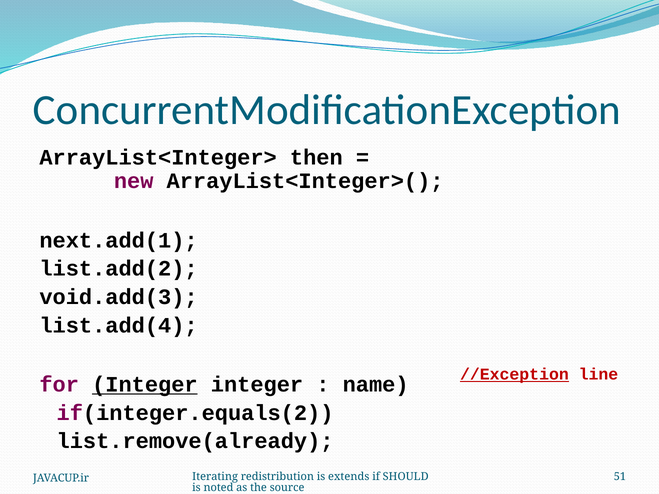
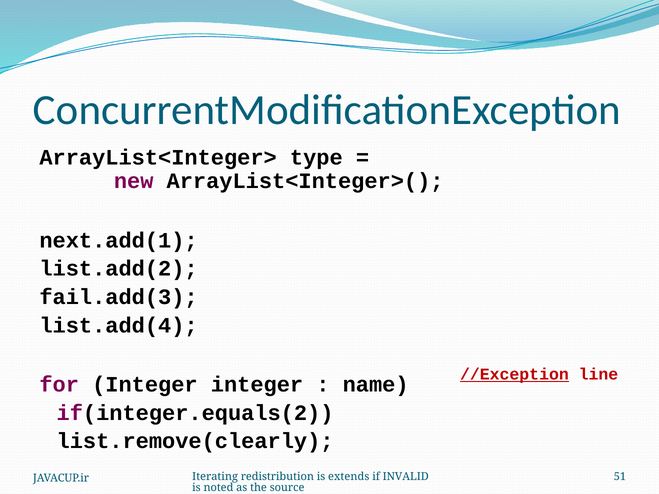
then: then -> type
void.add(3: void.add(3 -> fail.add(3
Integer at (145, 385) underline: present -> none
list.remove(already: list.remove(already -> list.remove(clearly
SHOULD: SHOULD -> INVALID
